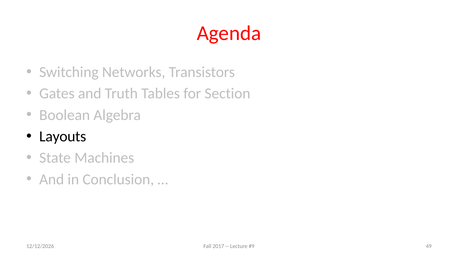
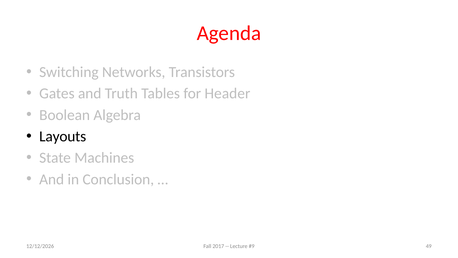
Section: Section -> Header
